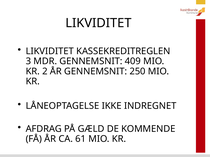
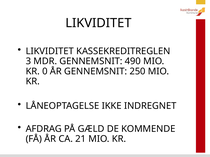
409: 409 -> 490
2: 2 -> 0
61: 61 -> 21
